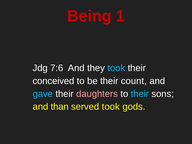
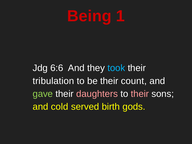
7:6: 7:6 -> 6:6
conceived: conceived -> tribulation
gave colour: light blue -> light green
their at (140, 94) colour: light blue -> pink
than: than -> cold
served took: took -> birth
